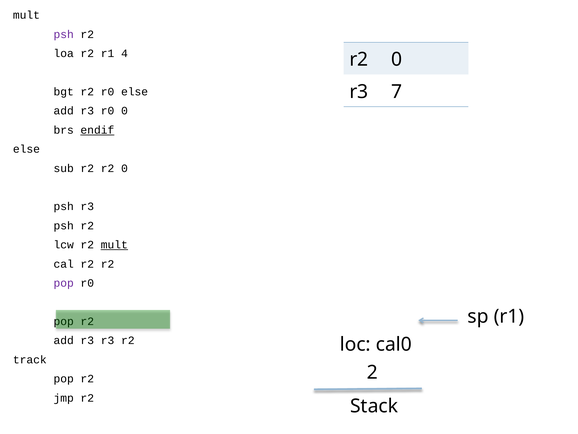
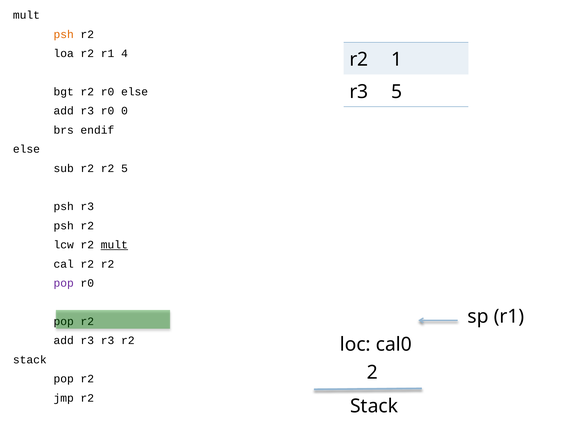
psh at (64, 34) colour: purple -> orange
0 at (397, 59): 0 -> 1
r3 7: 7 -> 5
endif underline: present -> none
r2 r2 0: 0 -> 5
track at (30, 359): track -> stack
